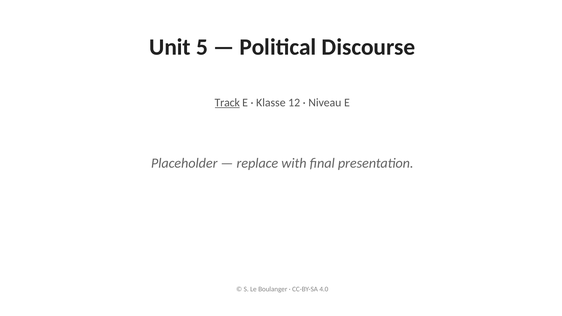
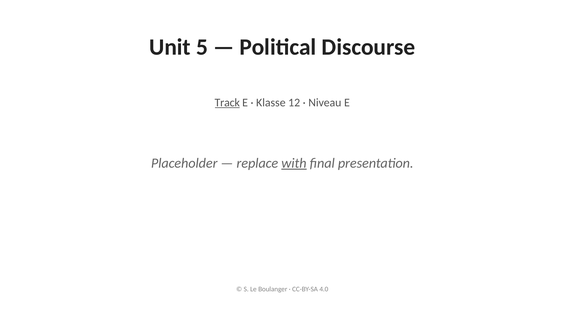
with underline: none -> present
